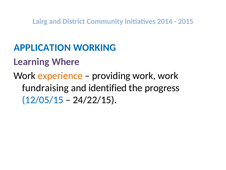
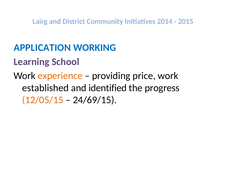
Where: Where -> School
providing work: work -> price
fundraising: fundraising -> established
12/05/15 colour: blue -> orange
24/22/15: 24/22/15 -> 24/69/15
